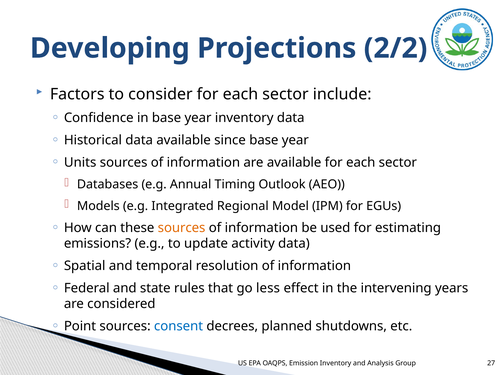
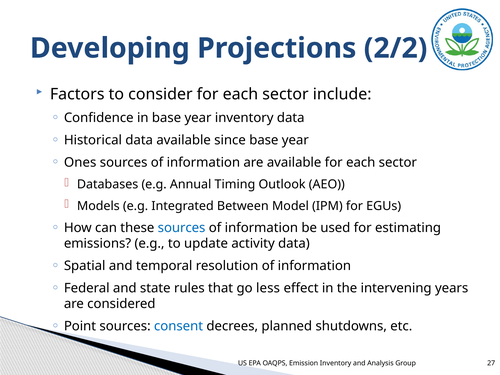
Units: Units -> Ones
Regional: Regional -> Between
sources at (182, 228) colour: orange -> blue
